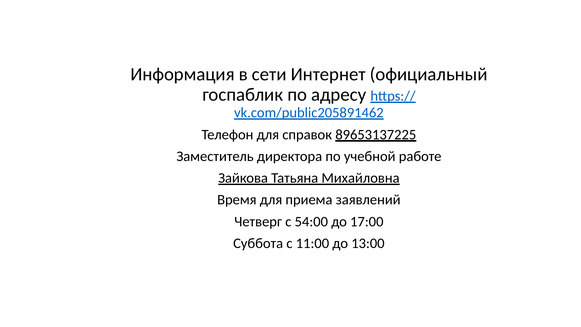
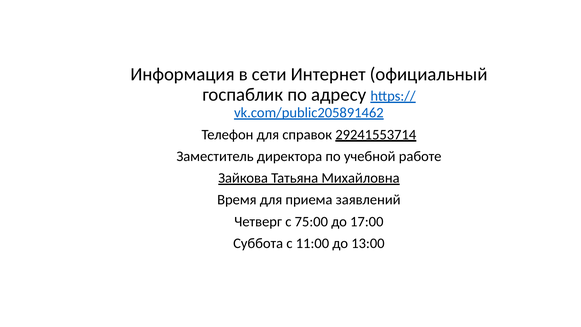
89653137225: 89653137225 -> 29241553714
54:00: 54:00 -> 75:00
